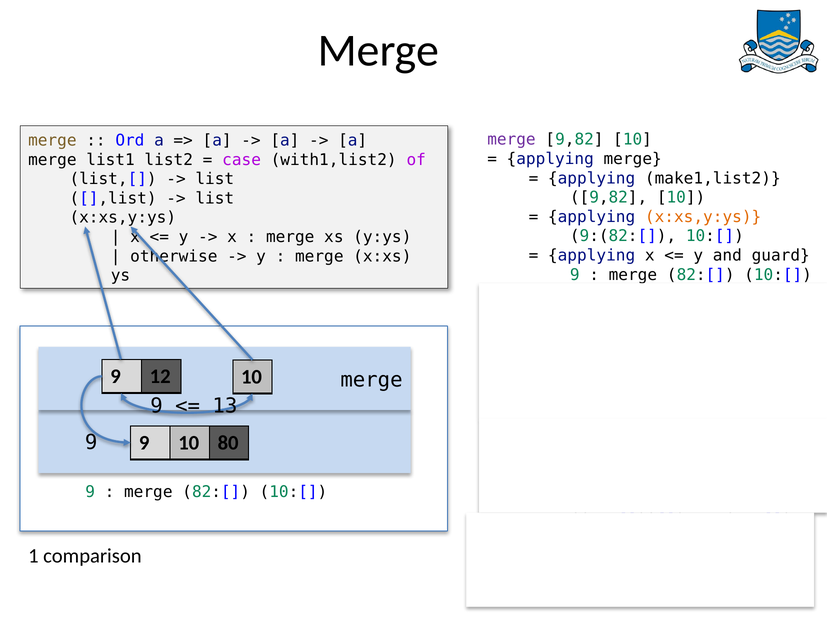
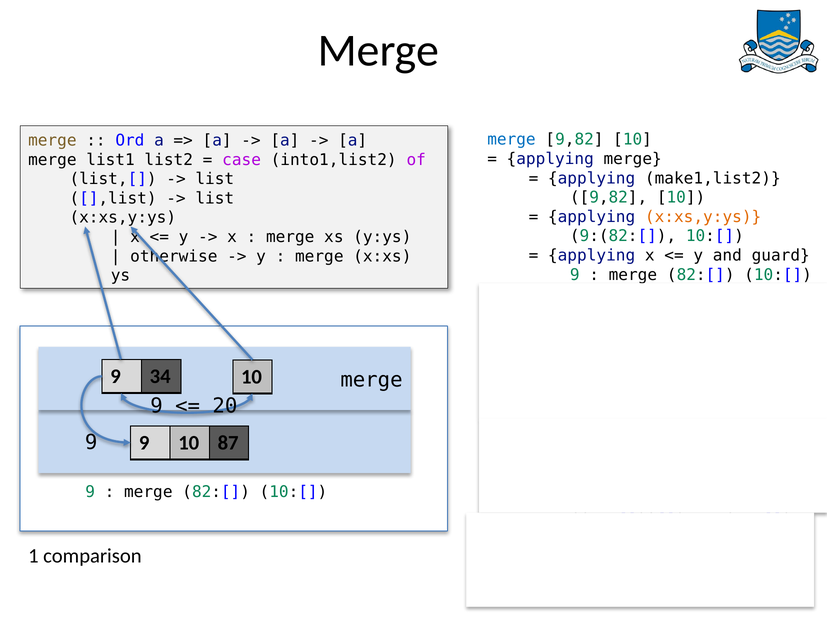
merge at (511, 140) colour: purple -> blue
with1,list2: with1,list2 -> into1,list2
12: 12 -> 34
13: 13 -> 20
80: 80 -> 87
